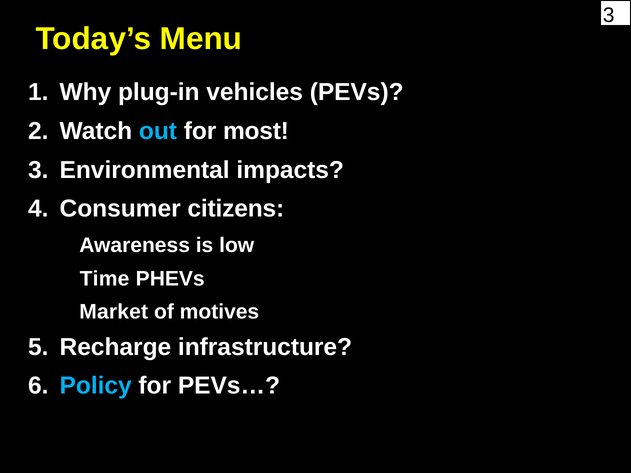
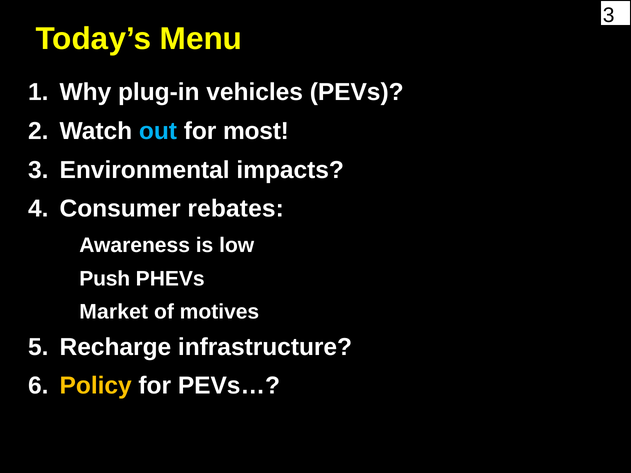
citizens: citizens -> rebates
Time: Time -> Push
Policy colour: light blue -> yellow
